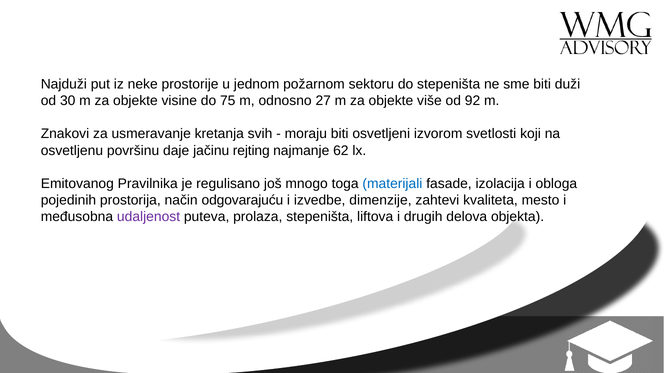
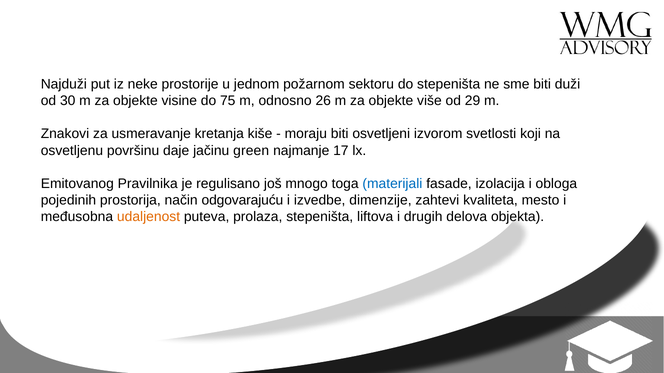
27: 27 -> 26
92: 92 -> 29
svih: svih -> kiše
rejting: rejting -> green
62: 62 -> 17
udaljenost colour: purple -> orange
